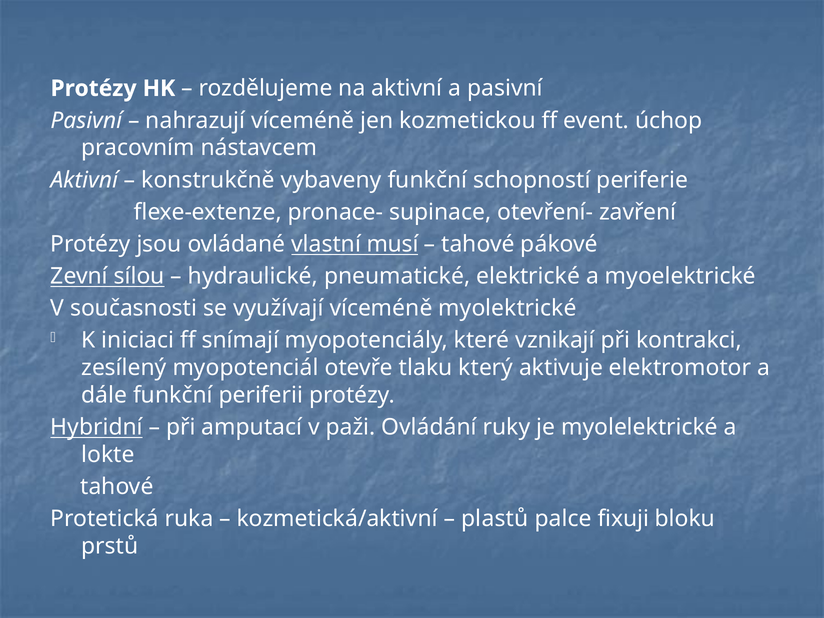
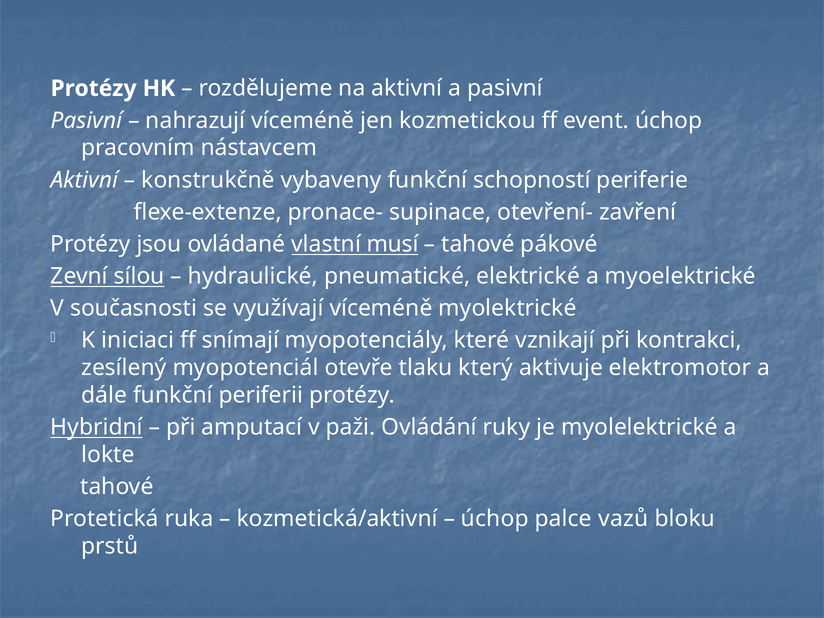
plastů at (495, 519): plastů -> úchop
fixuji: fixuji -> vazů
